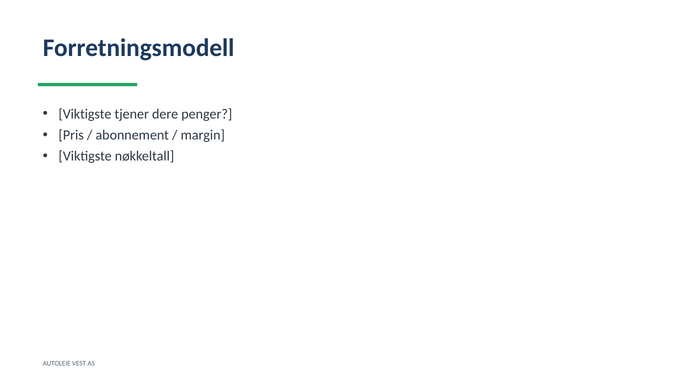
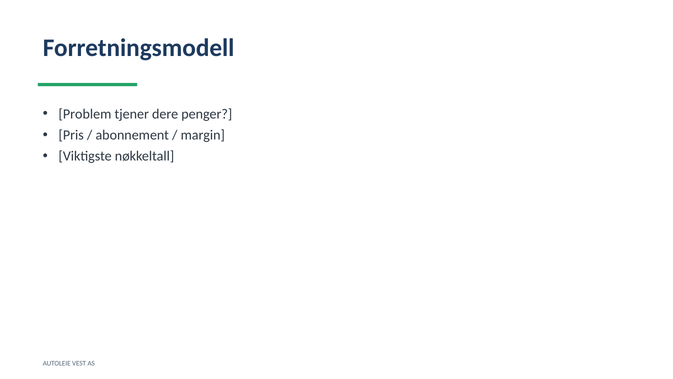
Viktigste at (85, 114): Viktigste -> Problem
